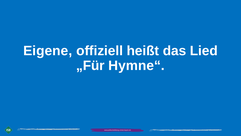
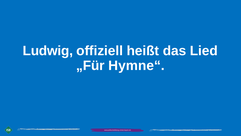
Eigene: Eigene -> Ludwig
